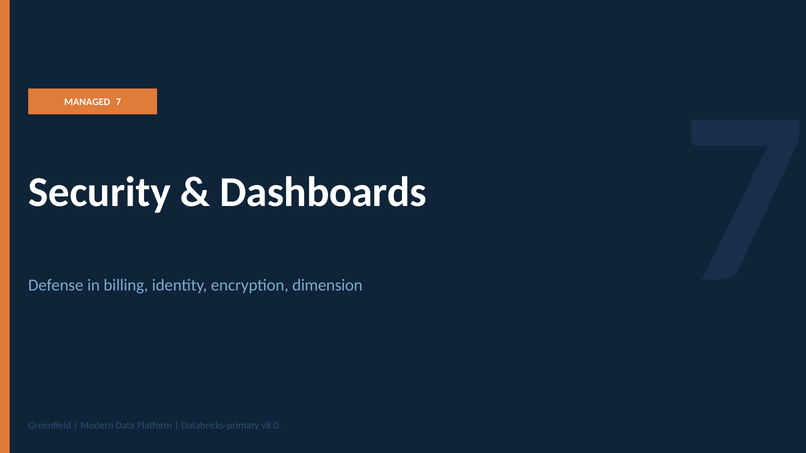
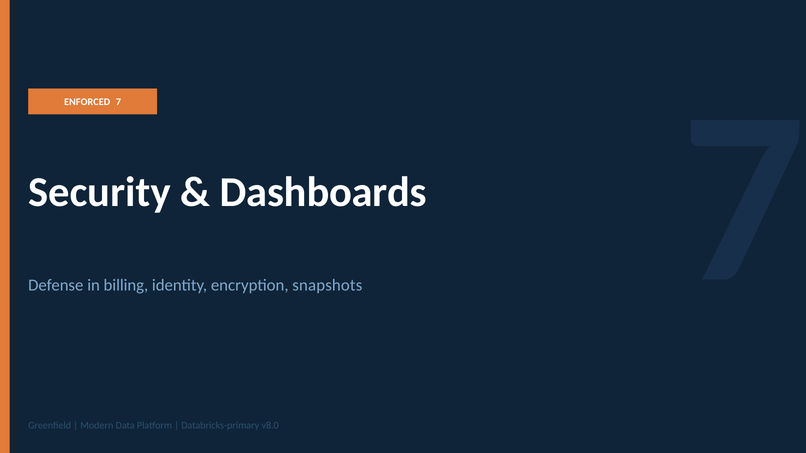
MANAGED: MANAGED -> ENFORCED
dimension: dimension -> snapshots
